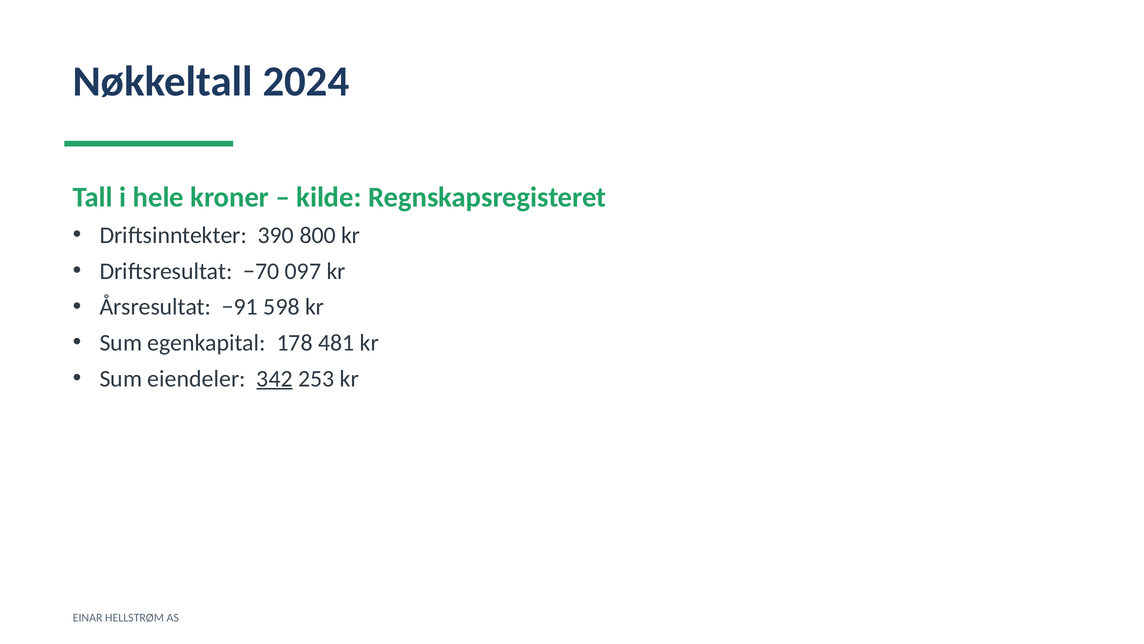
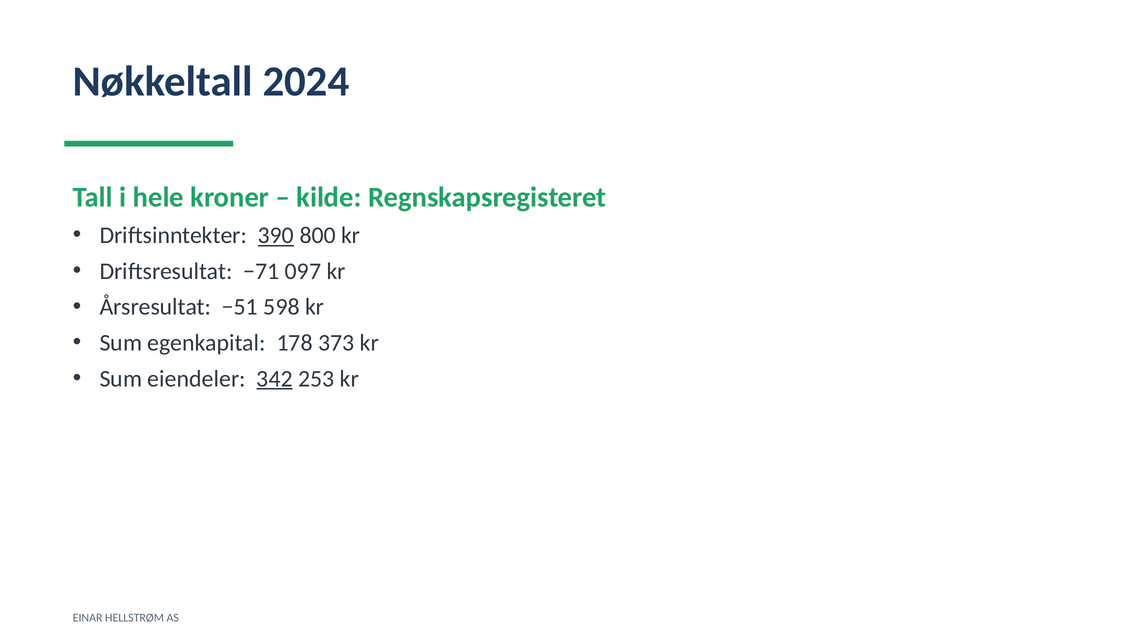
390 underline: none -> present
−70: −70 -> −71
−91: −91 -> −51
481: 481 -> 373
